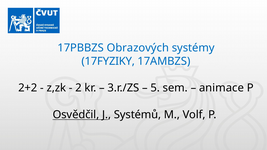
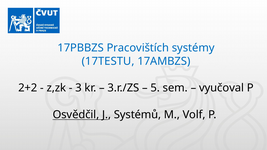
Obrazových: Obrazových -> Pracovištích
17FYZIKY: 17FYZIKY -> 17TESTU
2: 2 -> 3
animace: animace -> vyučoval
